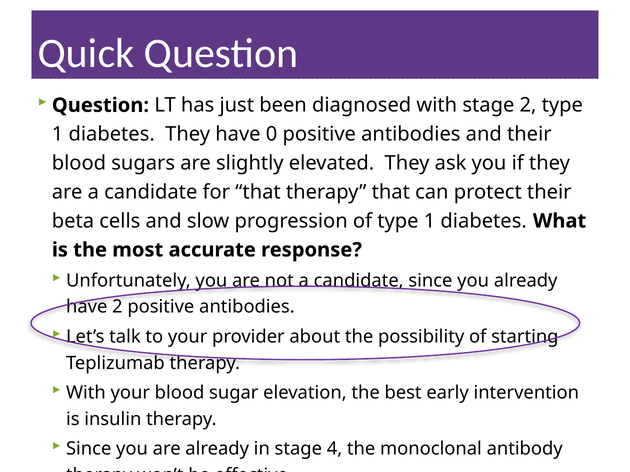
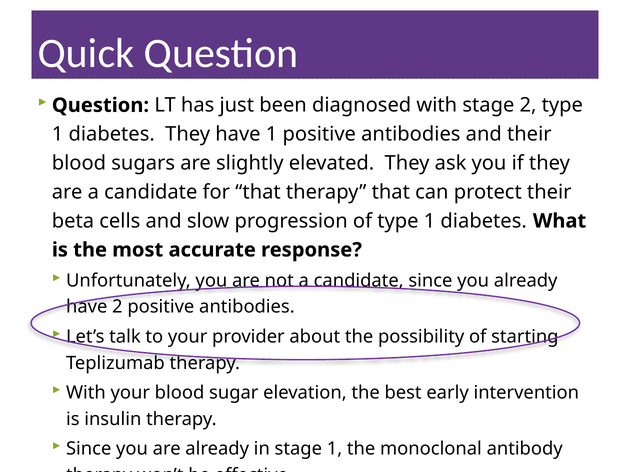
have 0: 0 -> 1
stage 4: 4 -> 1
